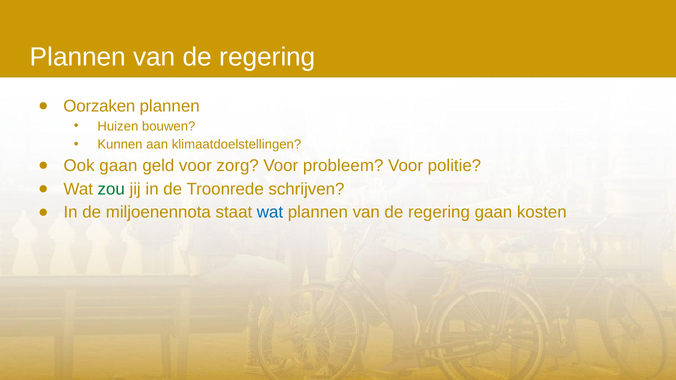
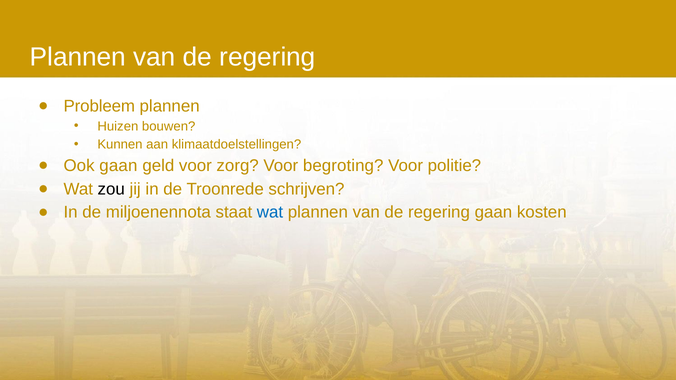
Oorzaken: Oorzaken -> Probleem
probleem: probleem -> begroting
zou colour: green -> black
